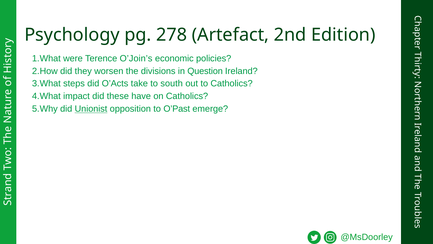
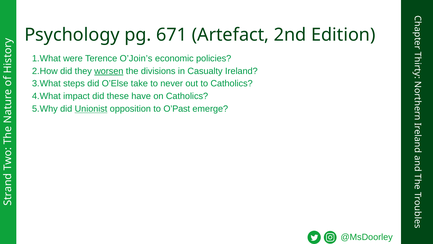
278: 278 -> 671
worsen underline: none -> present
Question: Question -> Casualty
O’Acts: O’Acts -> O’Else
south: south -> never
